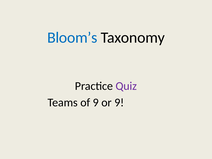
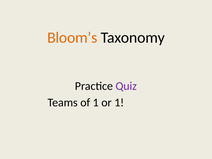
Bloom’s colour: blue -> orange
of 9: 9 -> 1
or 9: 9 -> 1
